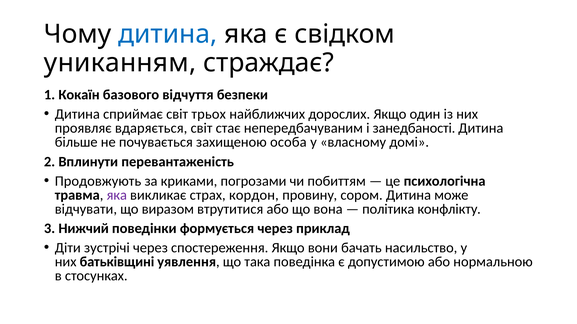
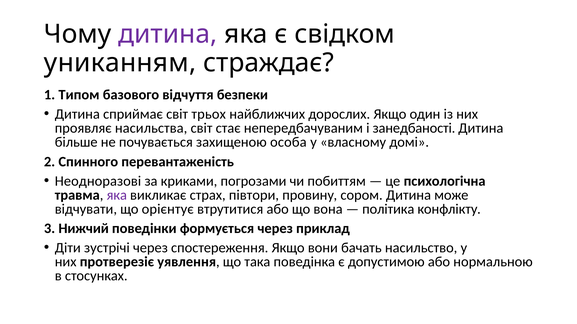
дитина at (168, 34) colour: blue -> purple
Кокаїн: Кокаїн -> Типом
вдаряється: вдаряється -> насильства
Вплинути: Вплинути -> Спинного
Продовжують: Продовжують -> Неодноразові
кордон: кордон -> півтори
виразом: виразом -> орієнтує
батьківщині: батьківщині -> протверезіє
